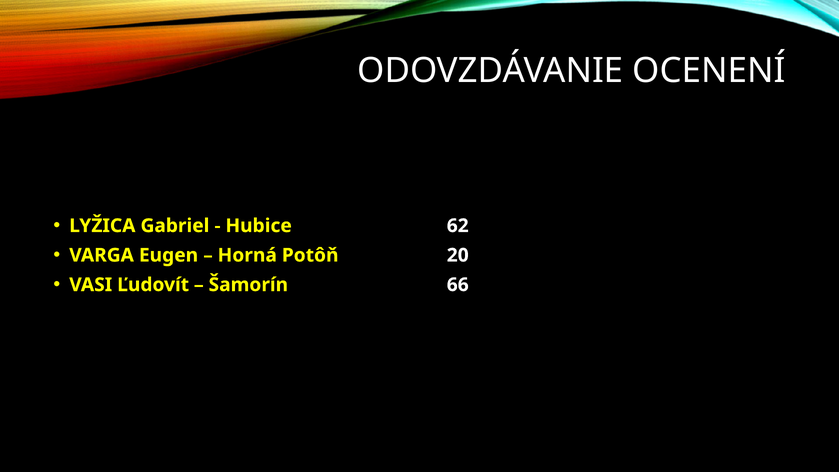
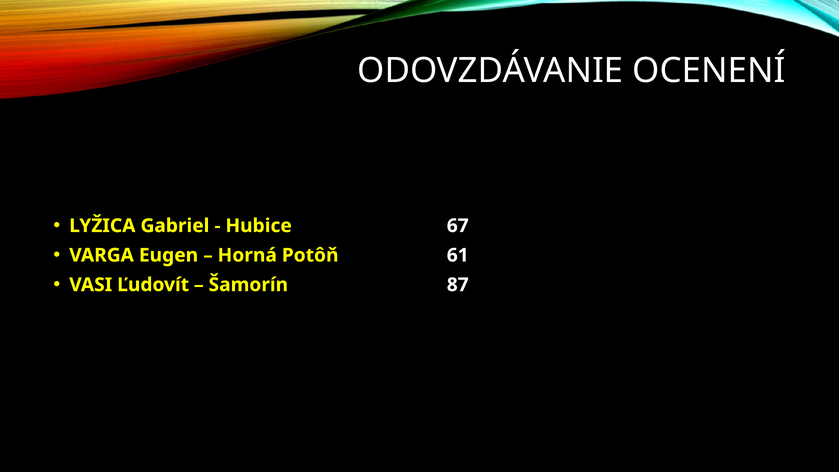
62: 62 -> 67
20: 20 -> 61
66: 66 -> 87
